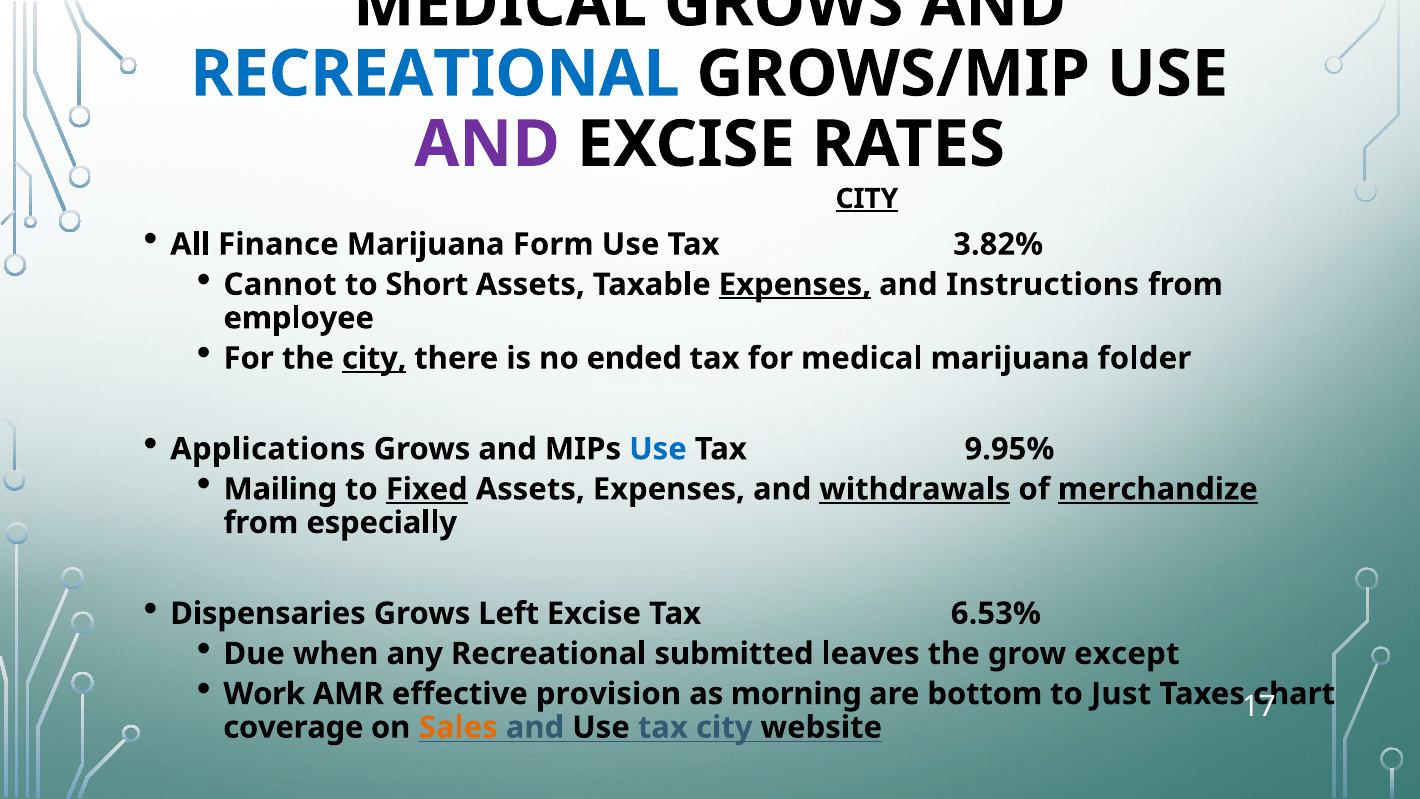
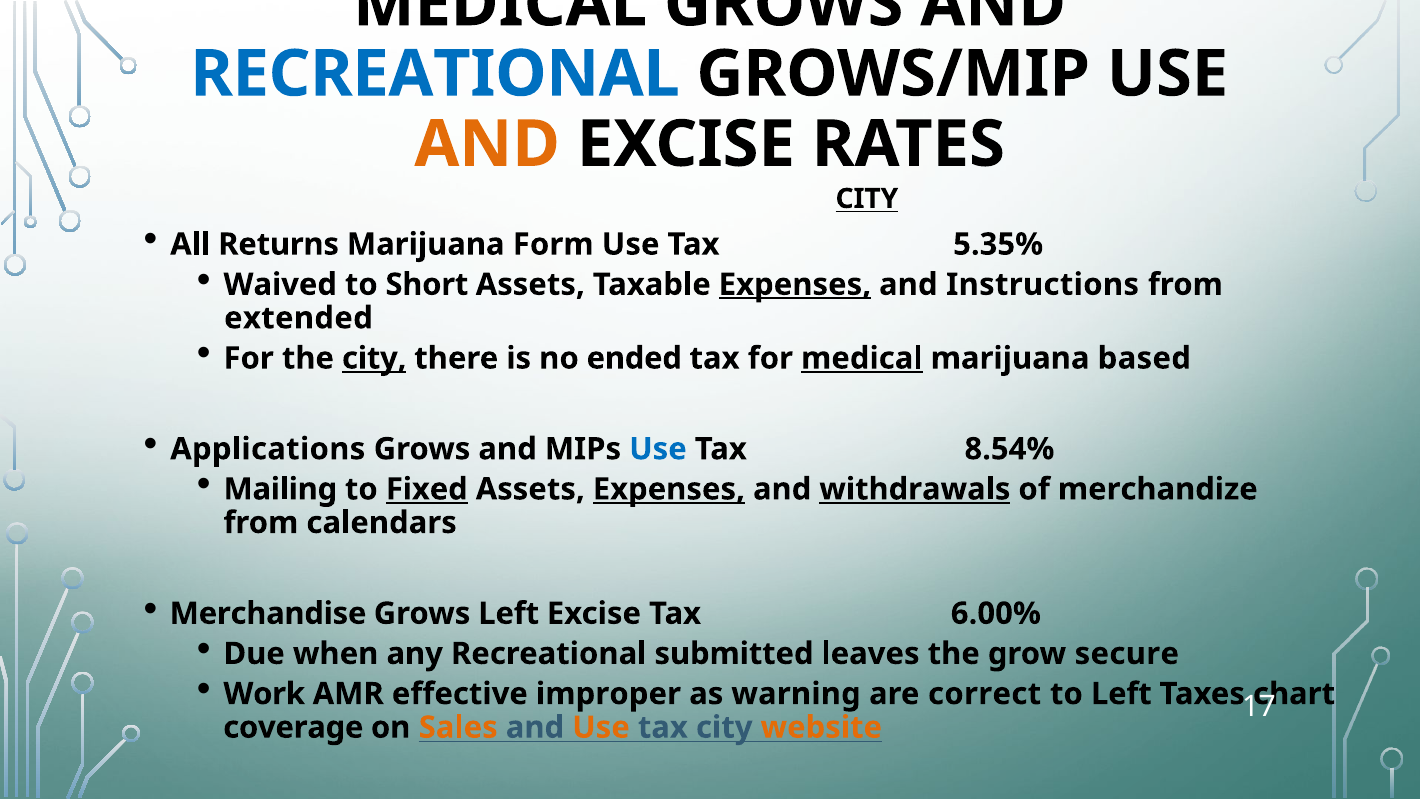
AND at (487, 144) colour: purple -> orange
CITY at (867, 199) underline: present -> none
Finance: Finance -> Returns
3.82%: 3.82% -> 5.35%
Cannot: Cannot -> Waived
employee: employee -> extended
medical at (862, 358) underline: none -> present
folder: folder -> based
9.95%: 9.95% -> 8.54%
Expenses at (669, 489) underline: none -> present
merchandize underline: present -> none
especially: especially -> calendars
Dispensaries: Dispensaries -> Merchandise
6.53%: 6.53% -> 6.00%
except: except -> secure
provision: provision -> improper
morning: morning -> warning
bottom: bottom -> correct
to Just: Just -> Left
Use at (601, 727) colour: black -> orange
website colour: black -> orange
